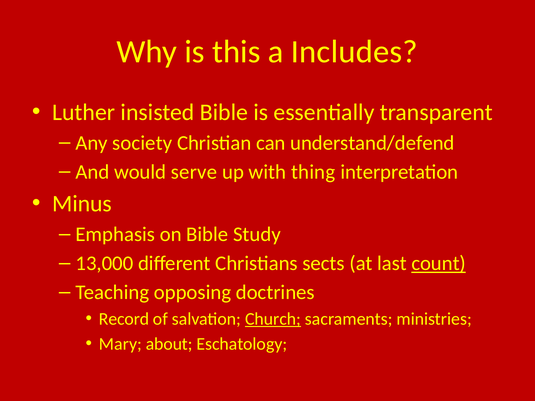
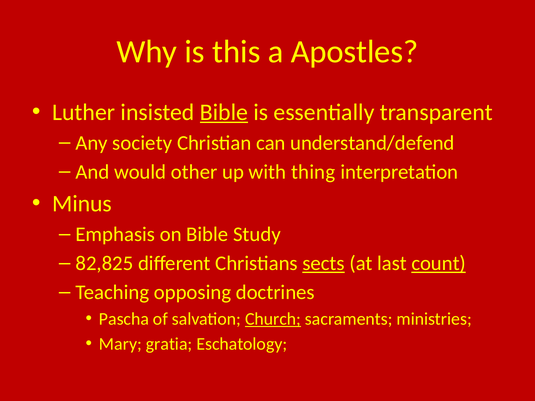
Includes: Includes -> Apostles
Bible at (224, 112) underline: none -> present
serve: serve -> other
13,000: 13,000 -> 82,825
sects underline: none -> present
Record: Record -> Pascha
about: about -> gratia
